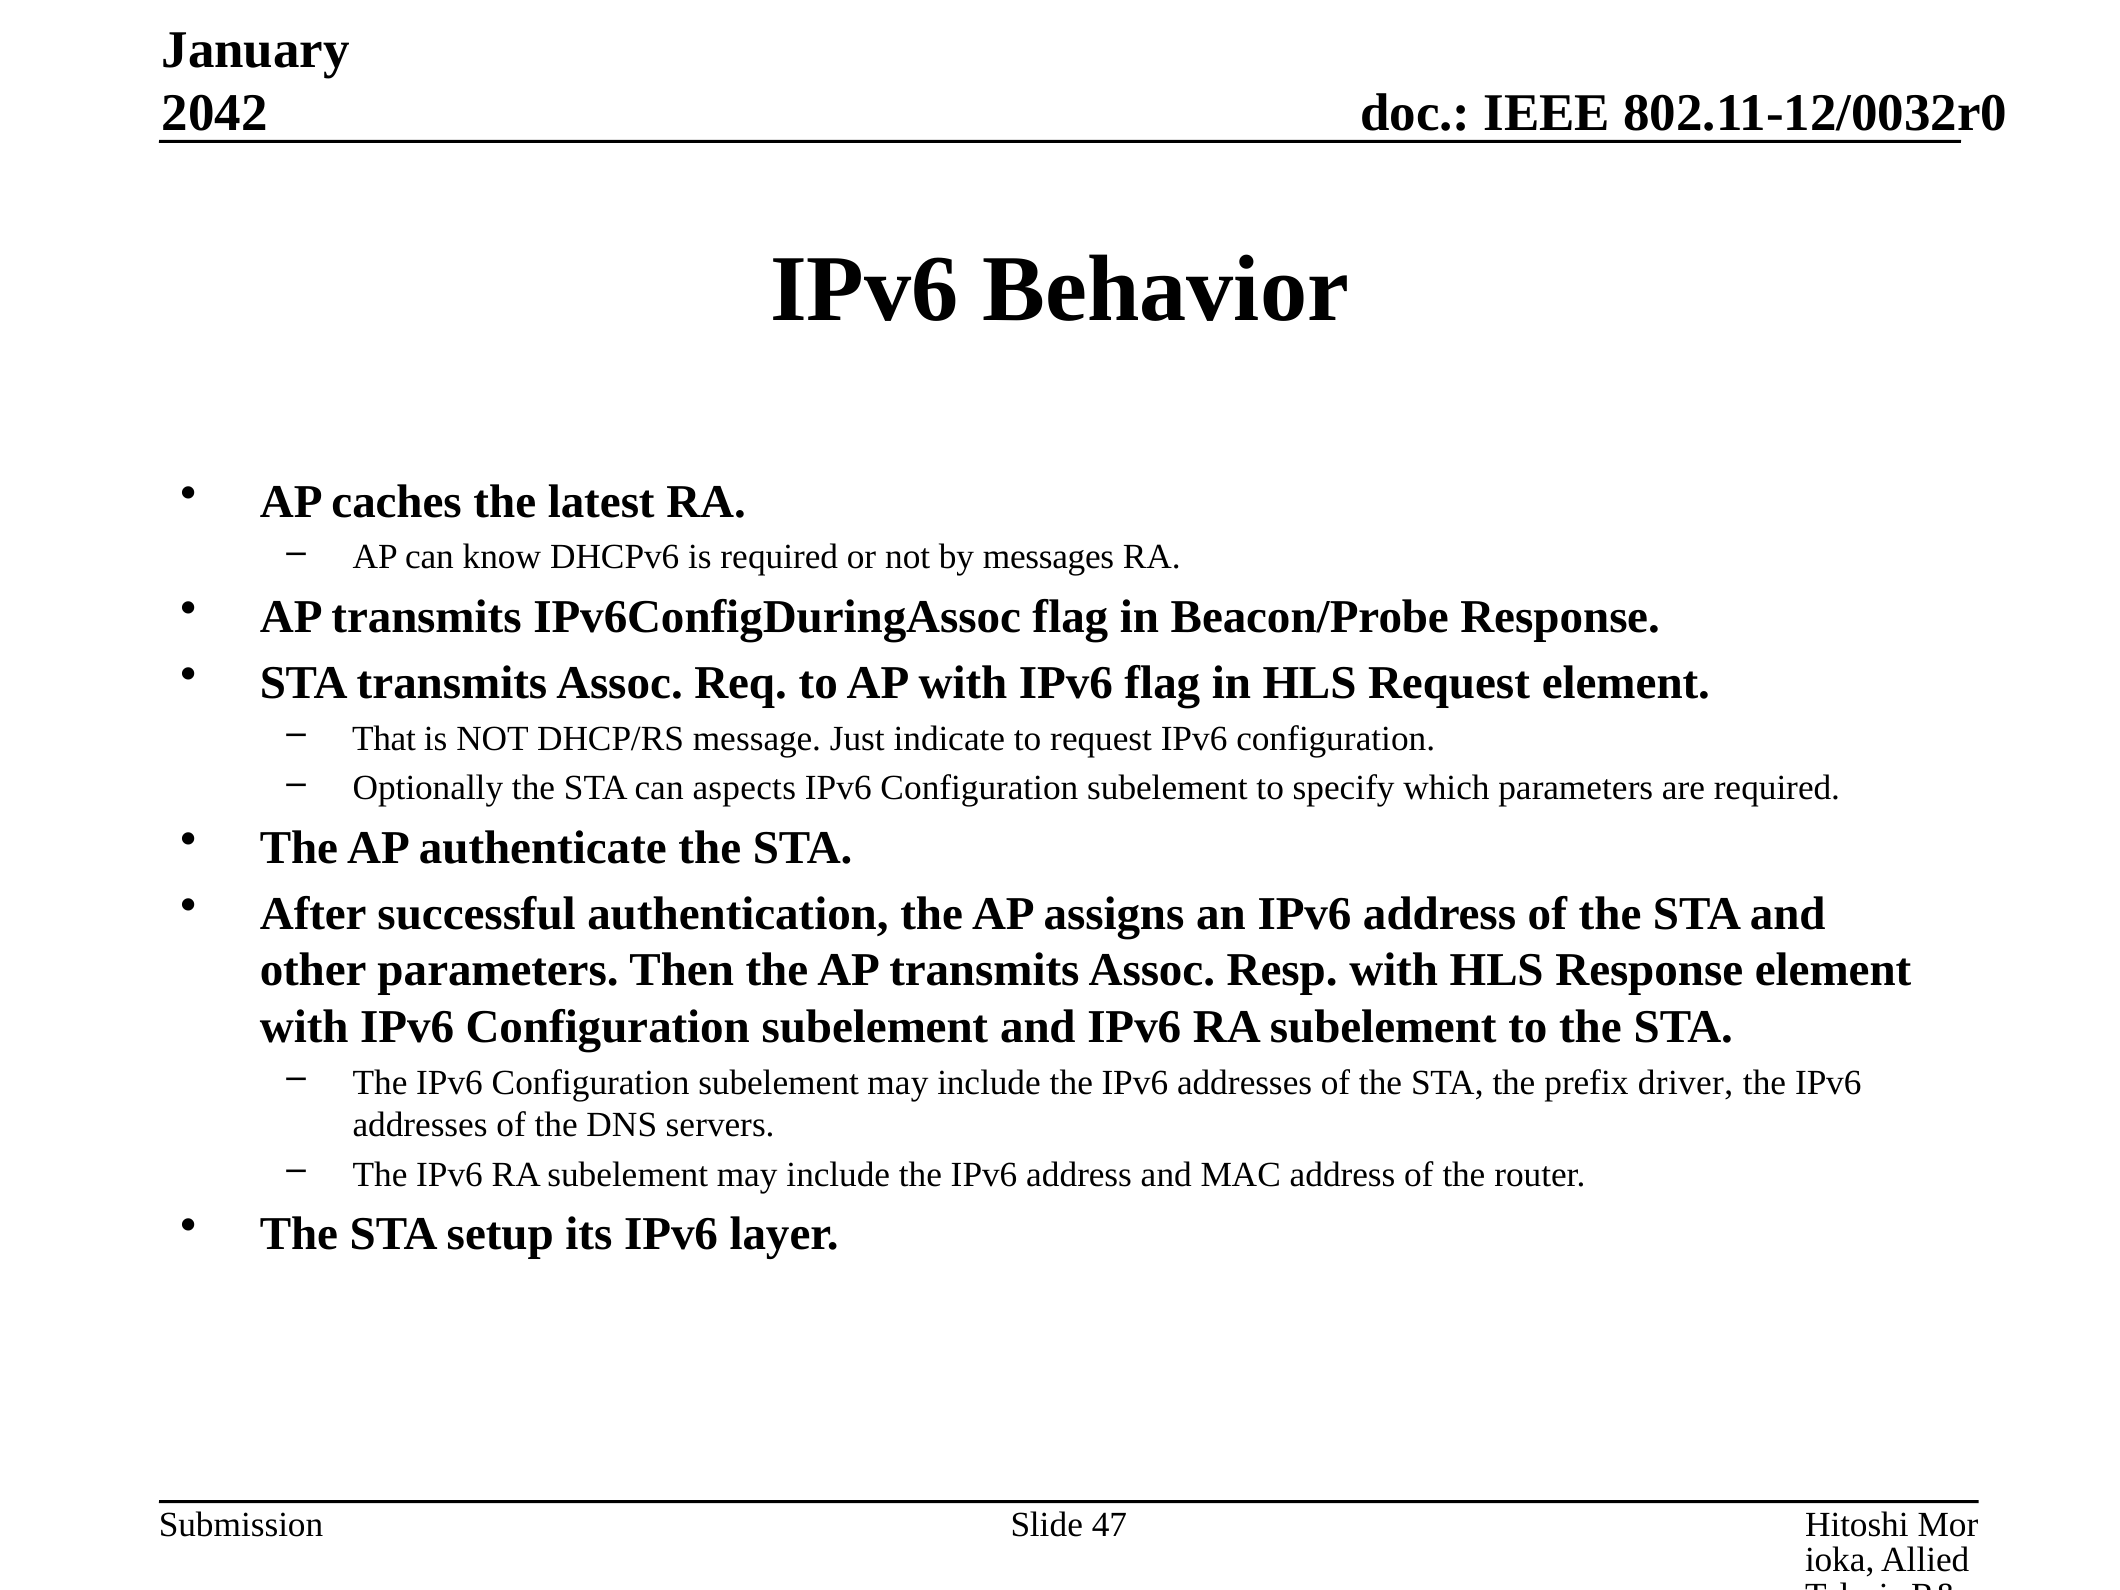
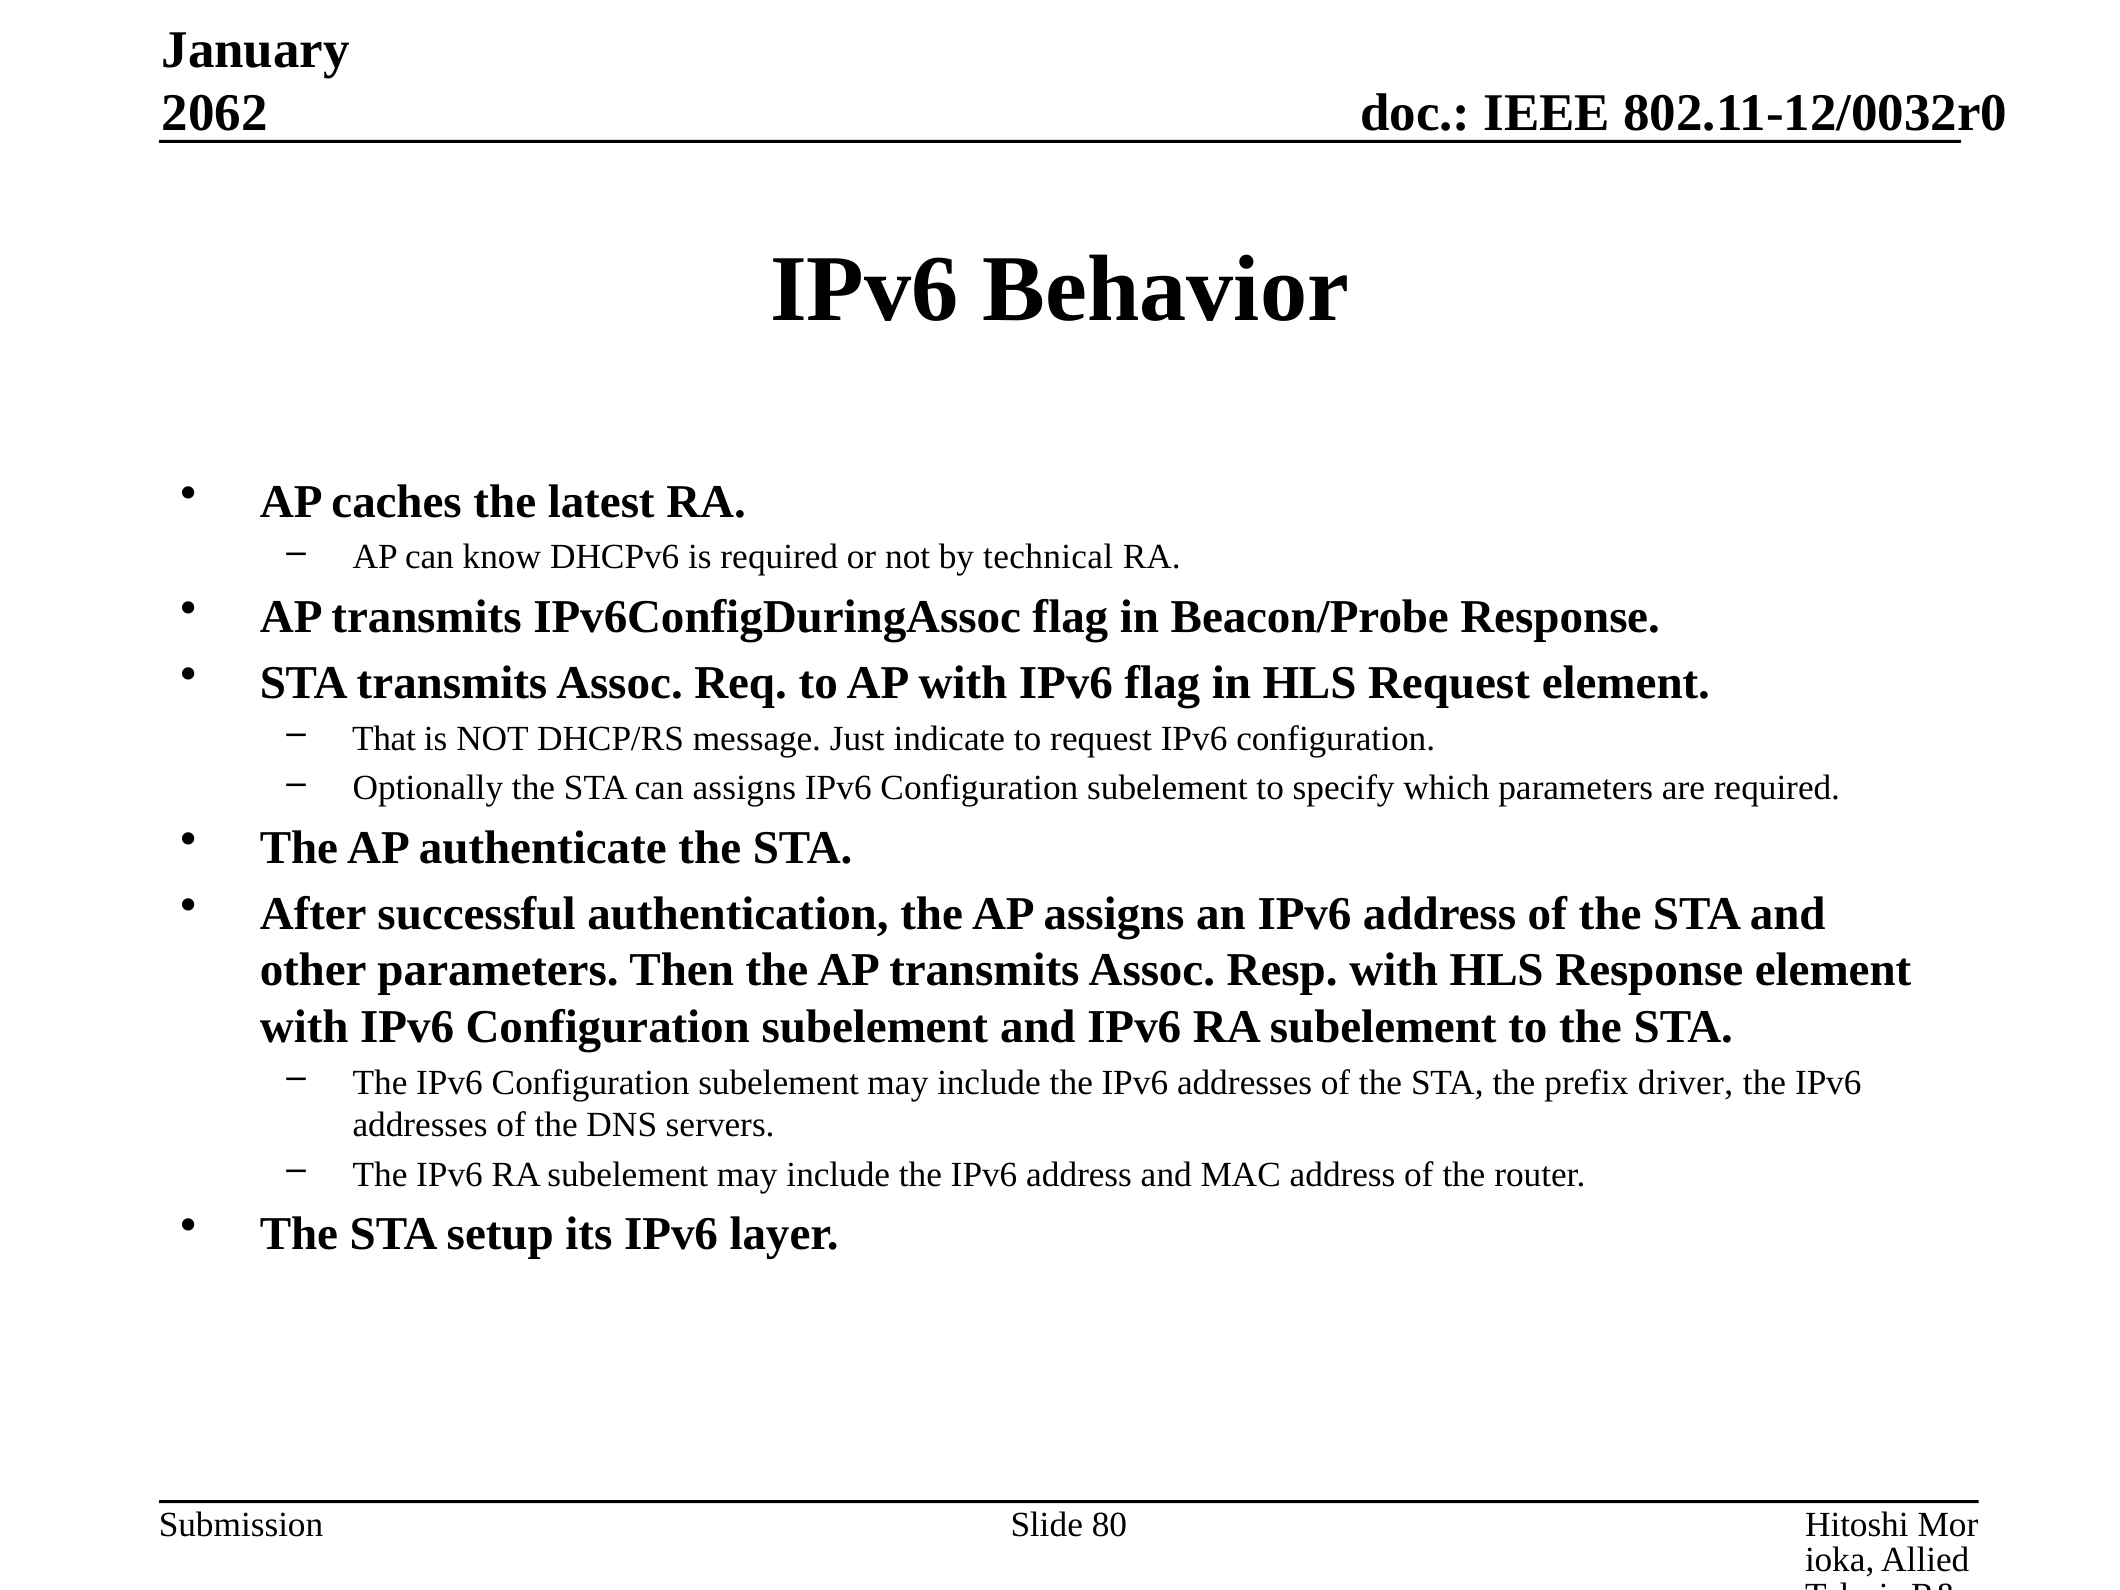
2042: 2042 -> 2062
messages: messages -> technical
can aspects: aspects -> assigns
47: 47 -> 80
